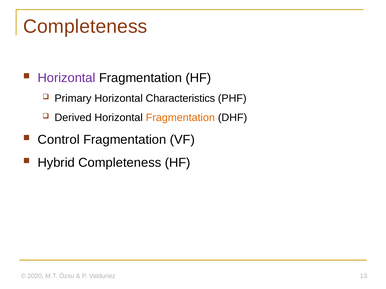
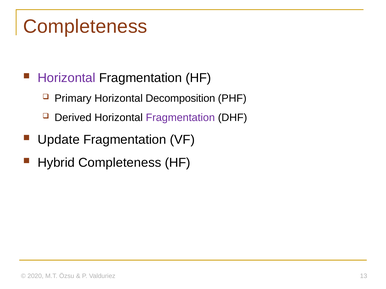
Characteristics: Characteristics -> Decomposition
Fragmentation at (180, 118) colour: orange -> purple
Control: Control -> Update
